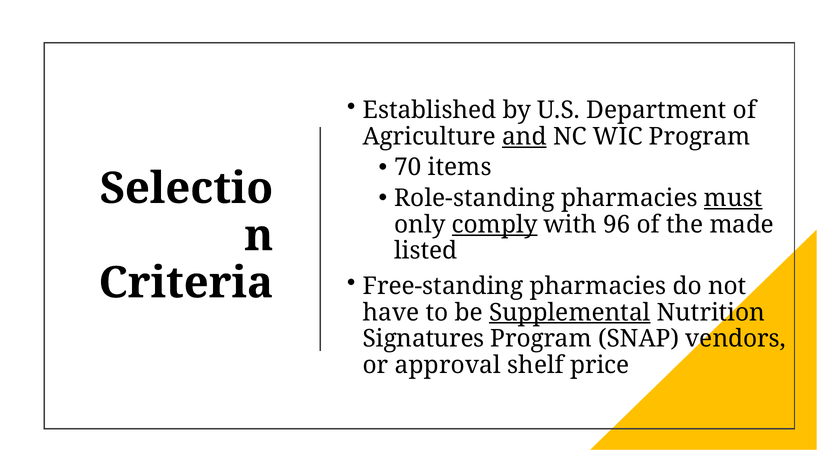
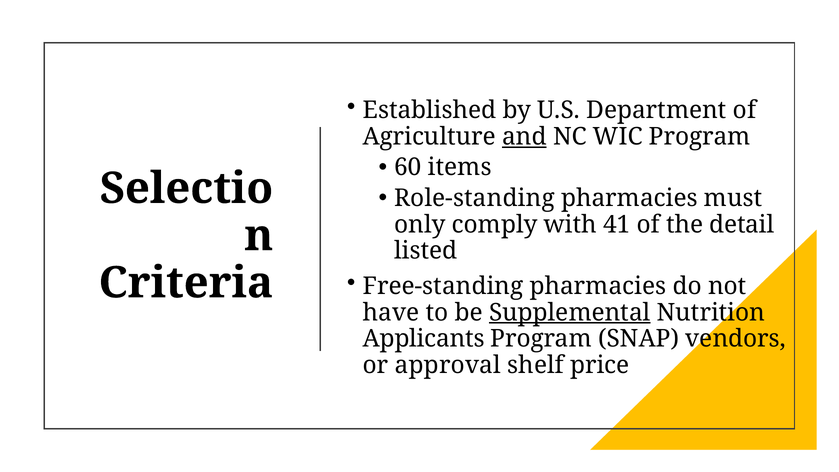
70: 70 -> 60
must underline: present -> none
comply underline: present -> none
96: 96 -> 41
made: made -> detail
Signatures: Signatures -> Applicants
